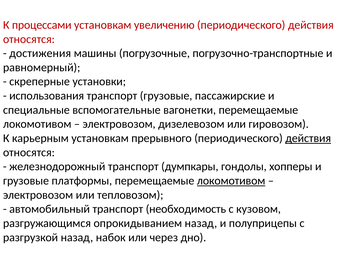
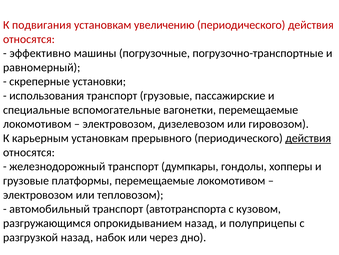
процессами: процессами -> подвигания
достижения: достижения -> эффективно
локомотивом at (231, 180) underline: present -> none
необходимость: необходимость -> автотранспорта
